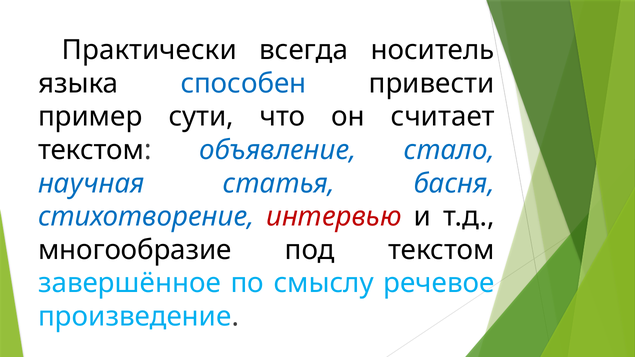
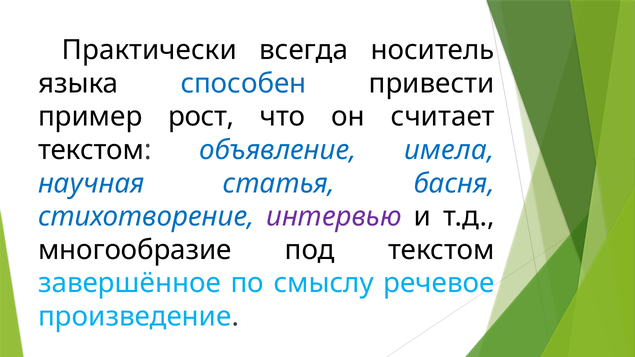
сути: сути -> рост
стало: стало -> имела
интервью colour: red -> purple
